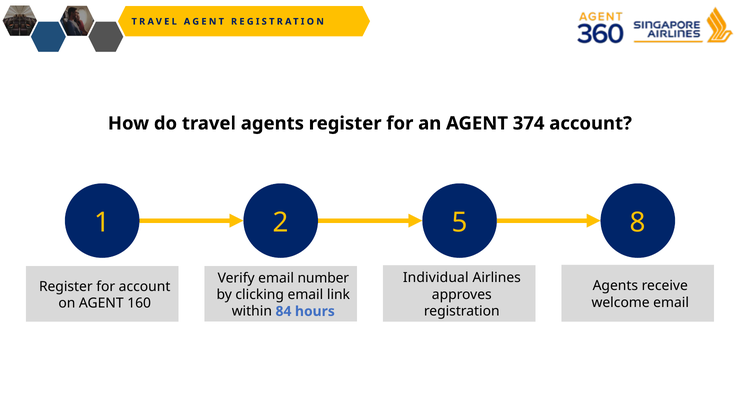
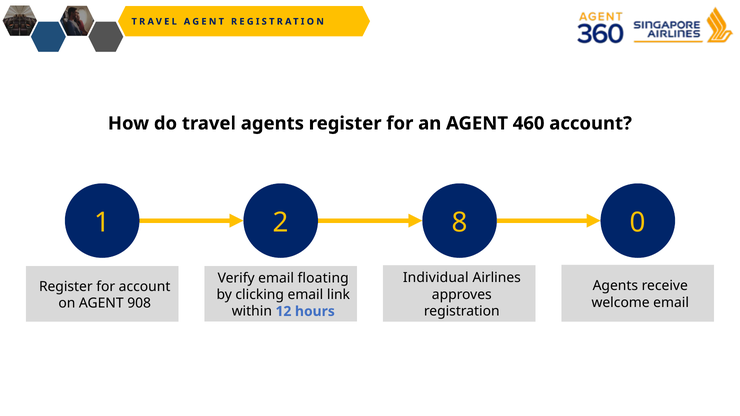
374: 374 -> 460
5: 5 -> 8
8: 8 -> 0
number: number -> floating
160: 160 -> 908
84: 84 -> 12
